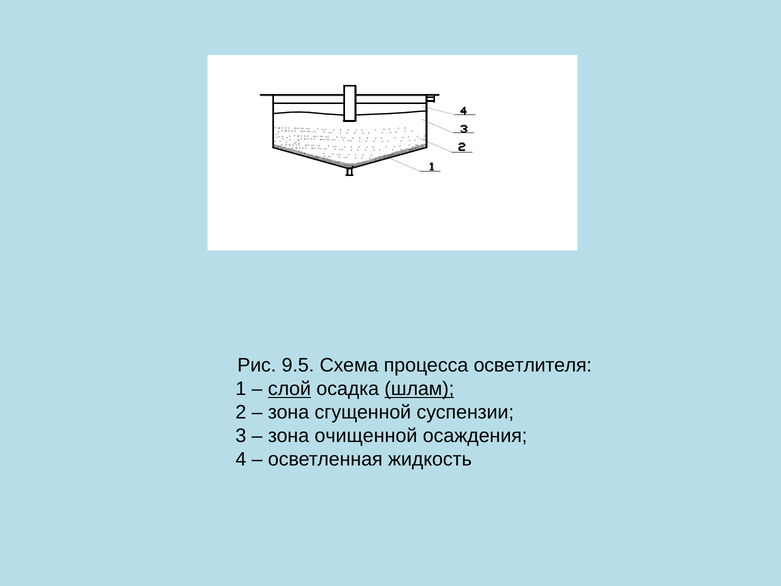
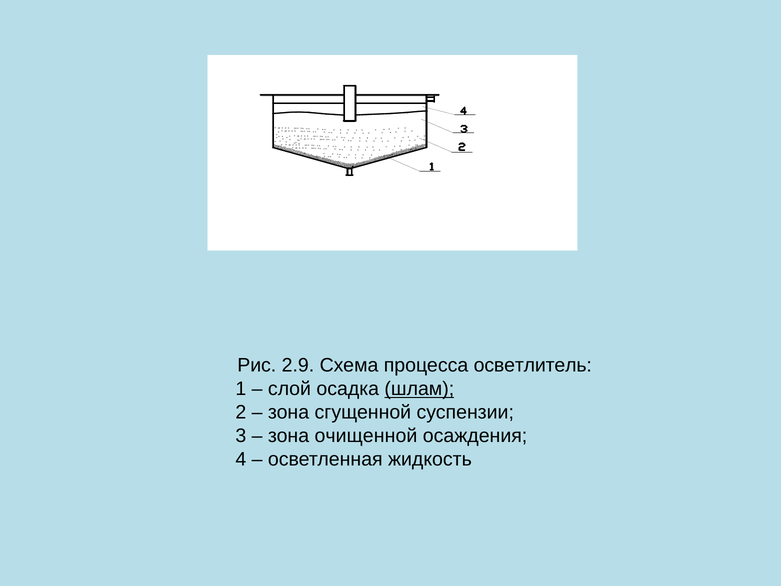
9.5: 9.5 -> 2.9
осветлителя: осветлителя -> осветлитель
слой underline: present -> none
